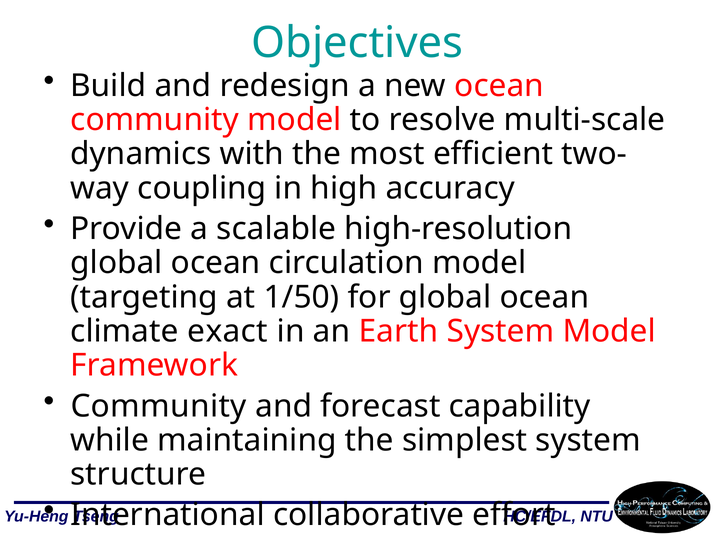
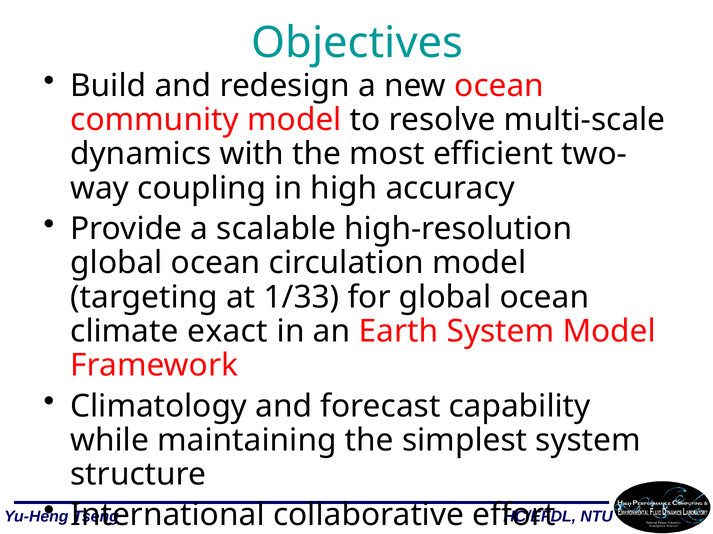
1/50: 1/50 -> 1/33
Community at (159, 407): Community -> Climatology
